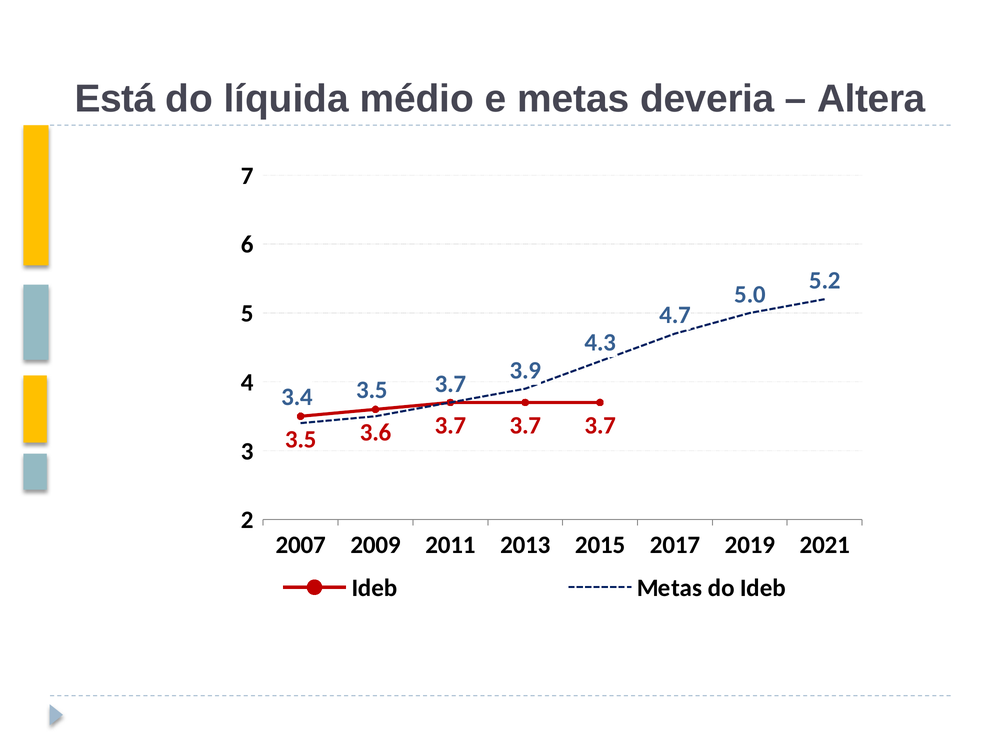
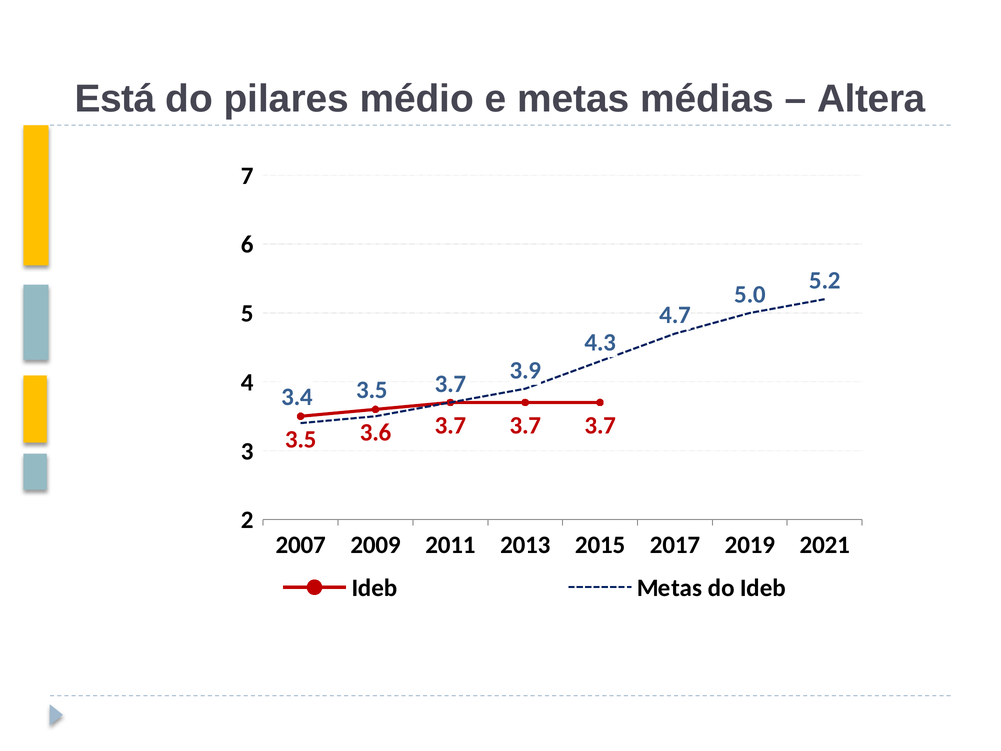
líquida: líquida -> pilares
deveria: deveria -> médias
